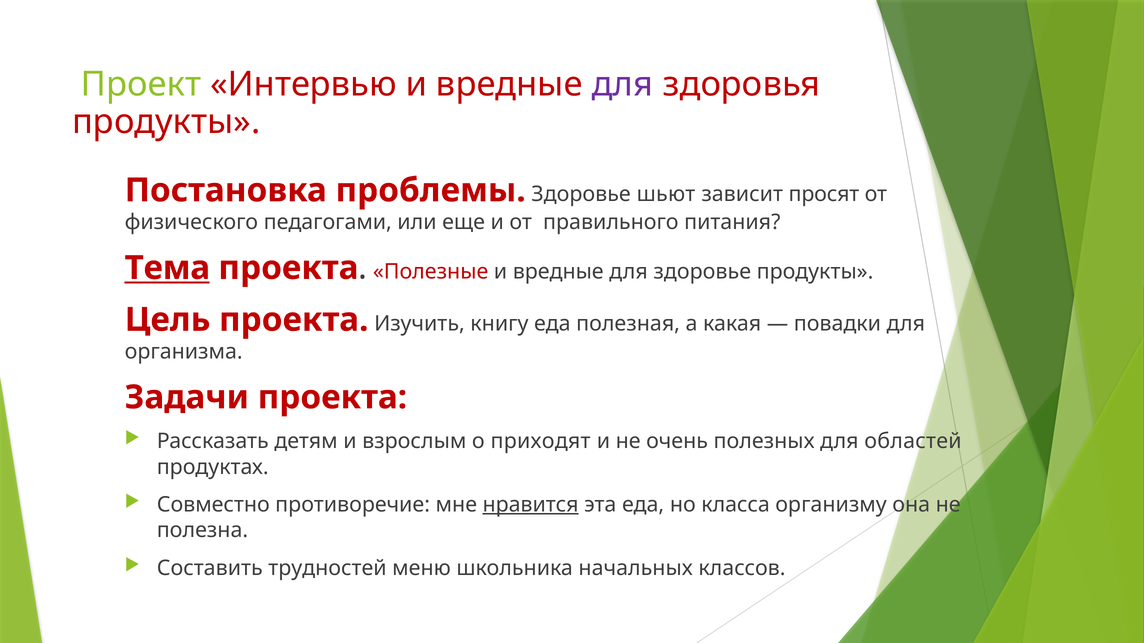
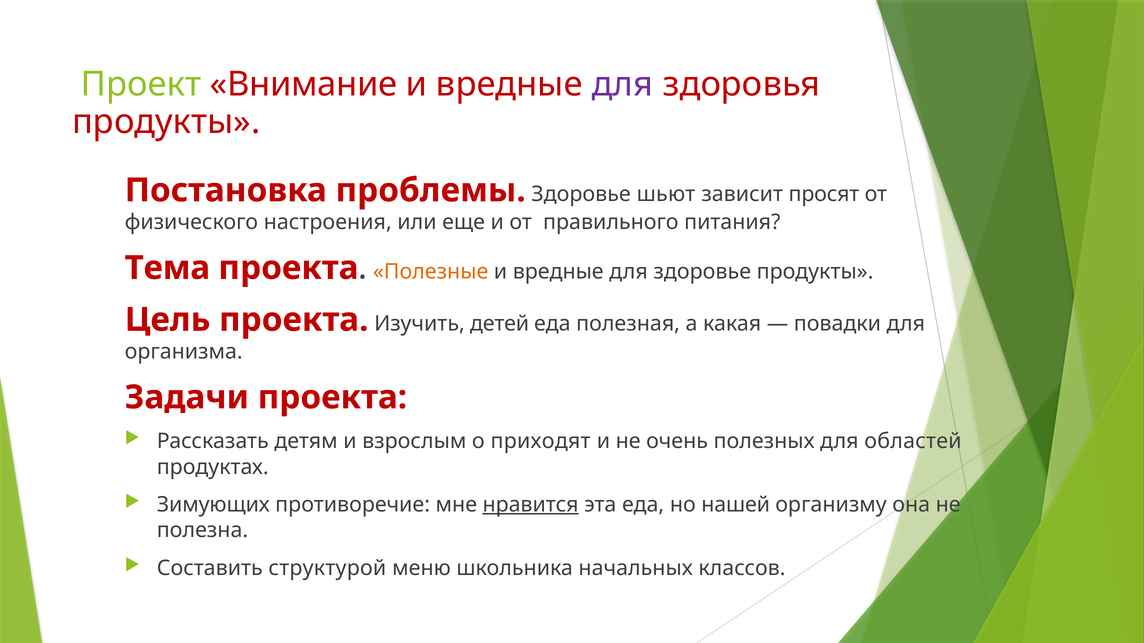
Интервью: Интервью -> Внимание
педагогами: педагогами -> настроения
Тема underline: present -> none
Полезные colour: red -> orange
книгу: книгу -> детей
Совместно: Совместно -> Зимующих
класса: класса -> нашей
трудностей: трудностей -> структурой
